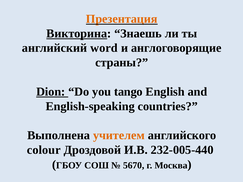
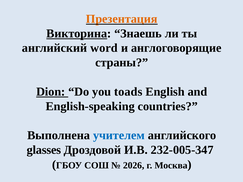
tango: tango -> toads
учителем colour: orange -> blue
colour: colour -> glasses
232-005-440: 232-005-440 -> 232-005-347
5670: 5670 -> 2026
